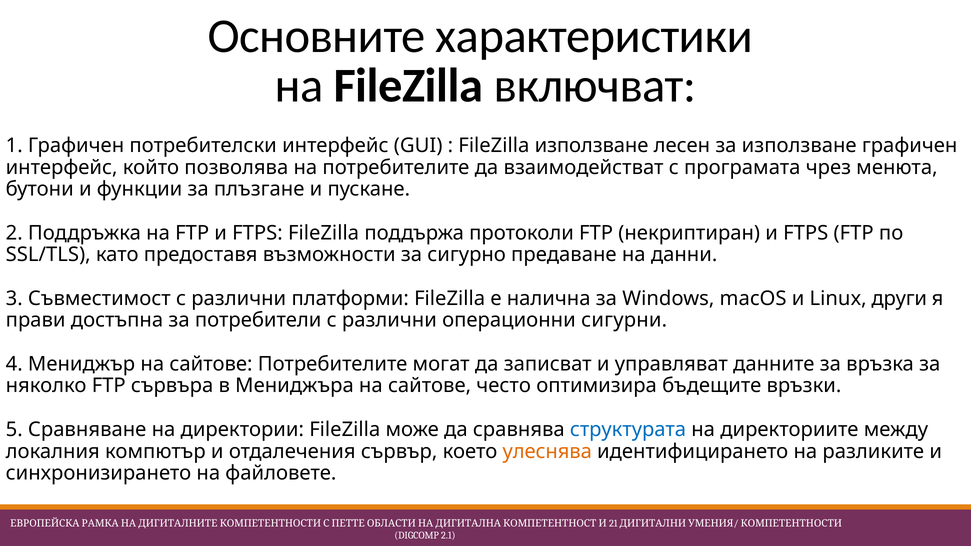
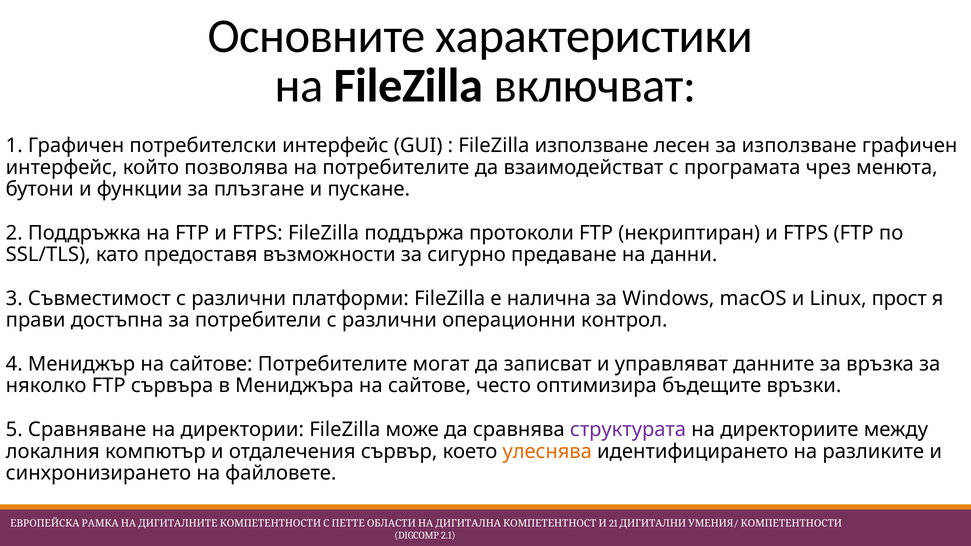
други: други -> прост
сигурни: сигурни -> контрол
структурата colour: blue -> purple
